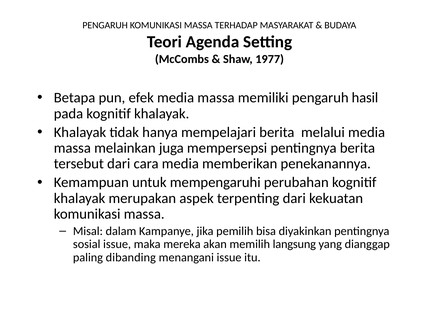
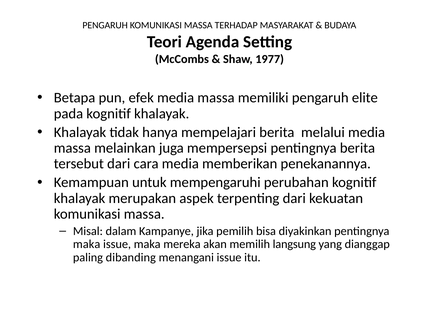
hasil: hasil -> elite
sosial at (87, 244): sosial -> maka
